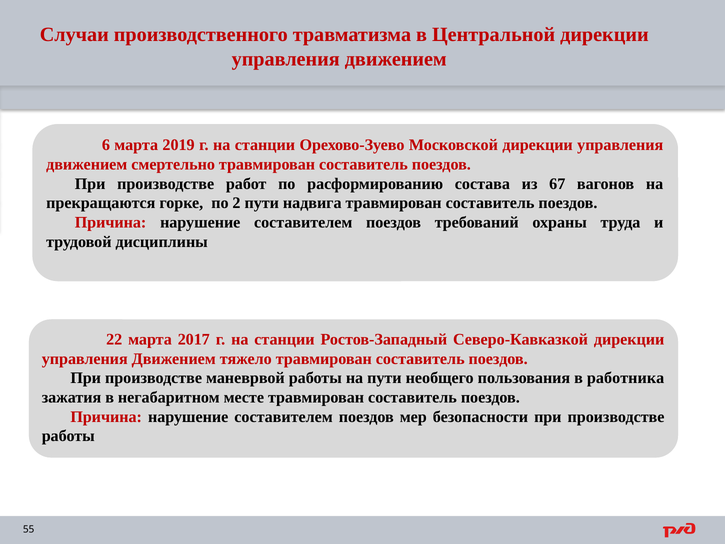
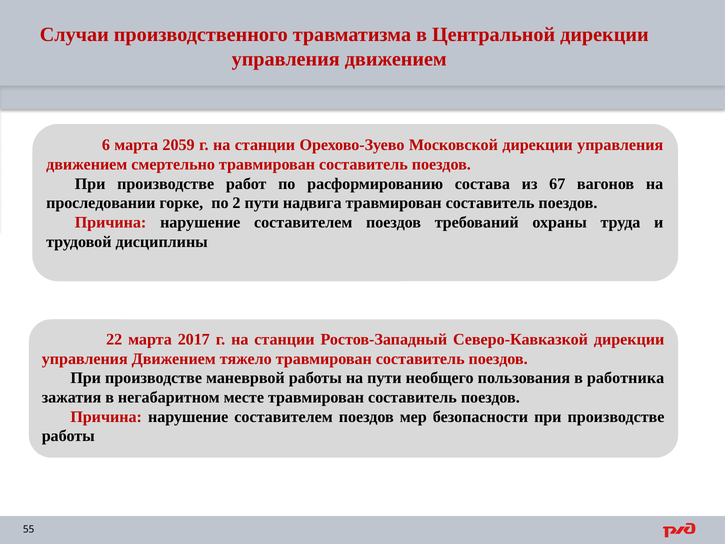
2019: 2019 -> 2059
прекращаются: прекращаются -> проследовании
